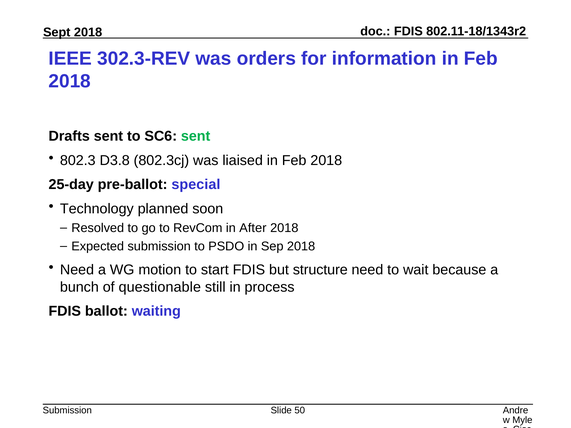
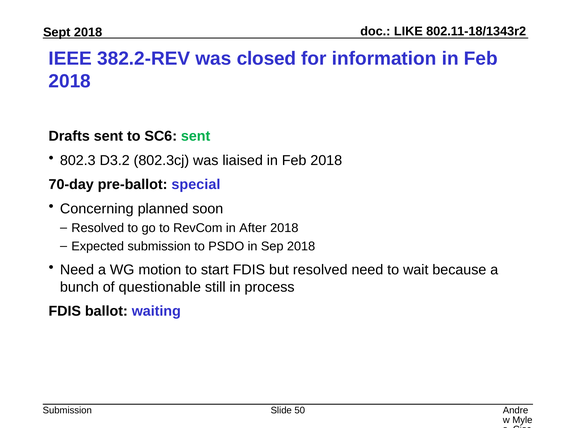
FDIS at (408, 31): FDIS -> LIKE
302.3-REV: 302.3-REV -> 382.2-REV
orders: orders -> closed
D3.8: D3.8 -> D3.2
25-day: 25-day -> 70-day
Technology: Technology -> Concerning
but structure: structure -> resolved
